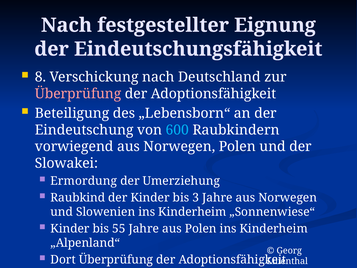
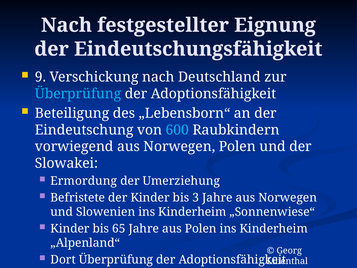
8: 8 -> 9
Überprüfung at (78, 94) colour: pink -> light blue
Raubkind: Raubkind -> Befristete
55: 55 -> 65
